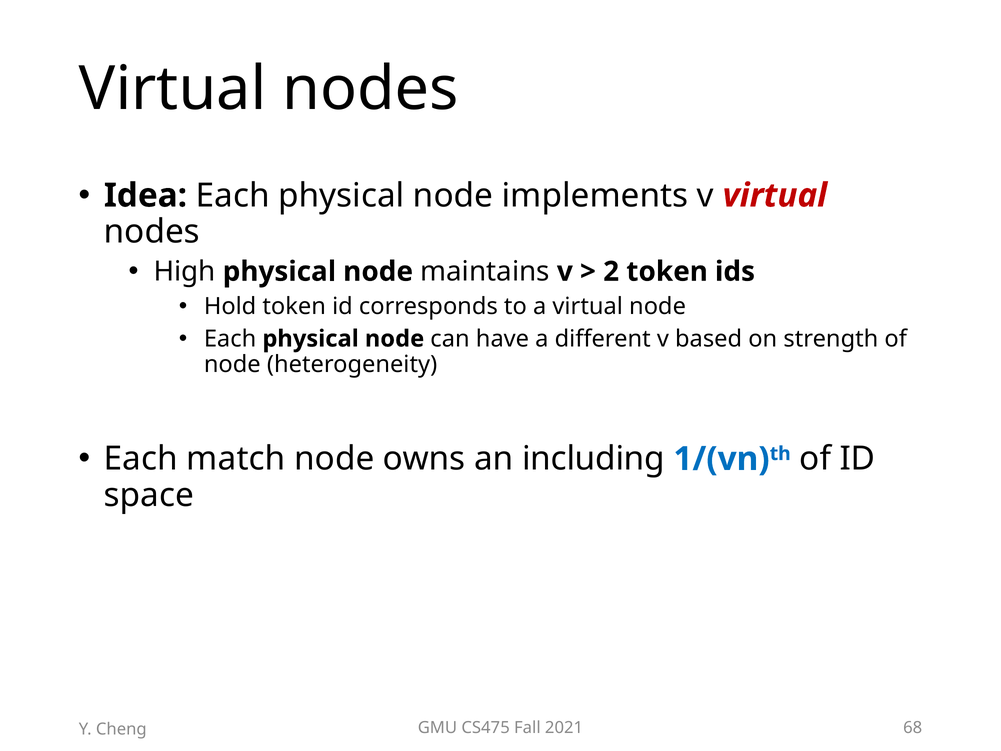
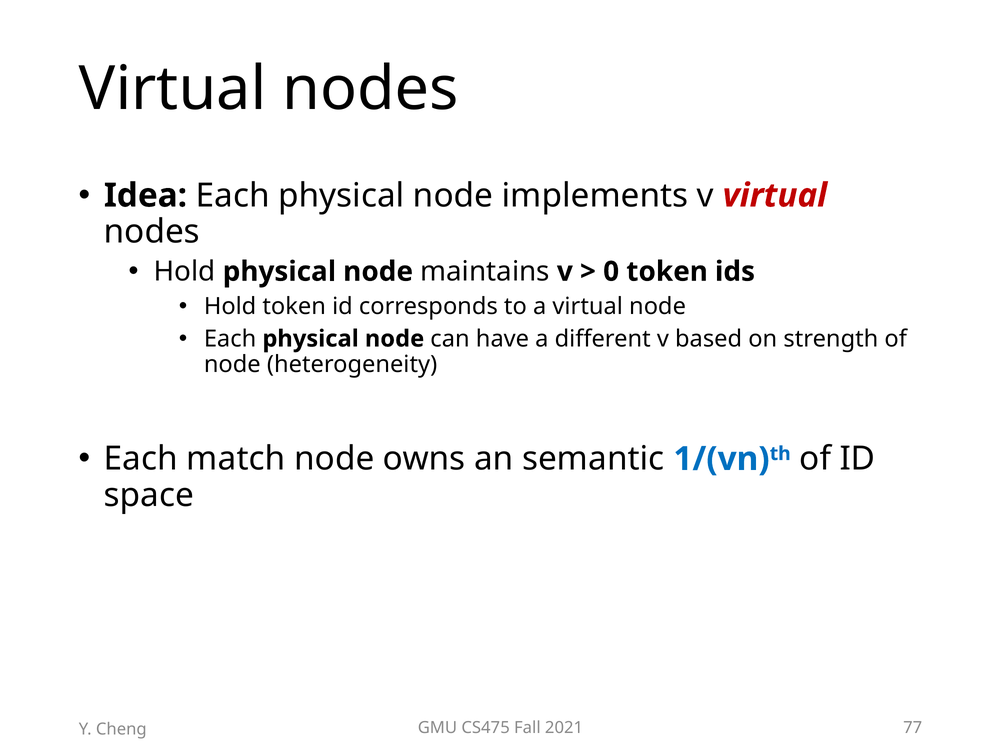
High at (185, 271): High -> Hold
2: 2 -> 0
including: including -> semantic
68: 68 -> 77
